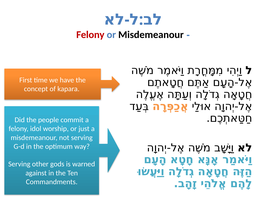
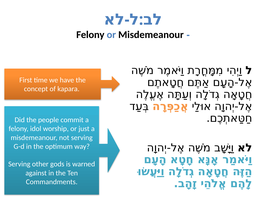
Felony at (90, 35) colour: red -> black
